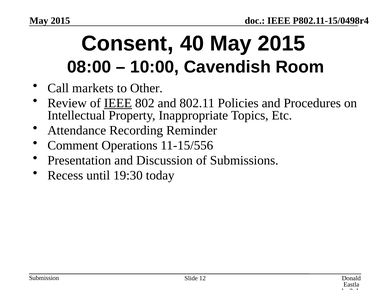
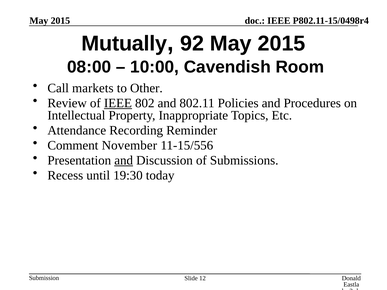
Consent: Consent -> Mutually
40: 40 -> 92
Operations: Operations -> November
and at (124, 160) underline: none -> present
